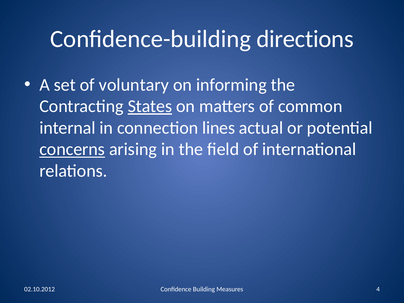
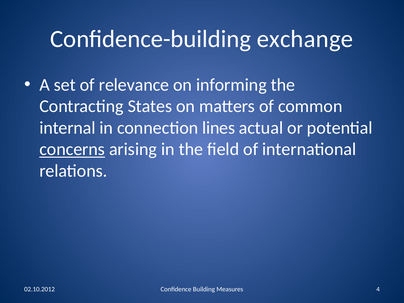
directions: directions -> exchange
voluntary: voluntary -> relevance
States underline: present -> none
